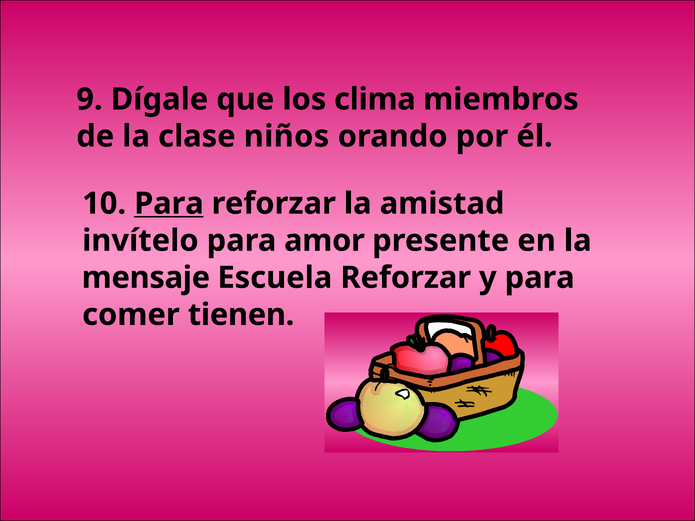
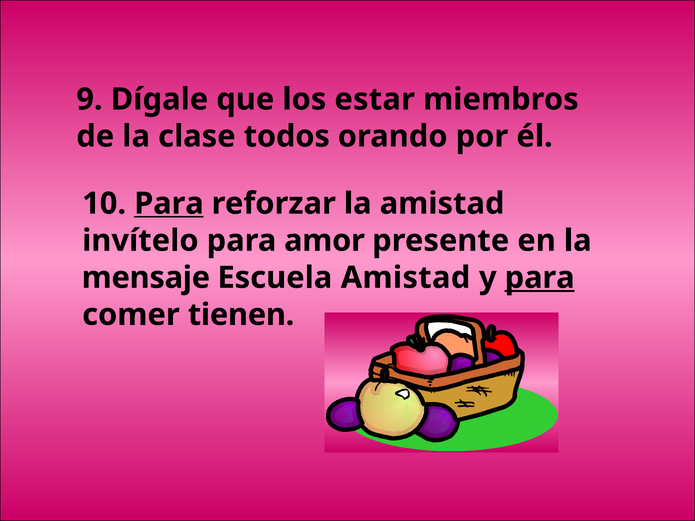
clima: clima -> estar
niños: niños -> todos
Escuela Reforzar: Reforzar -> Amistad
para at (540, 278) underline: none -> present
